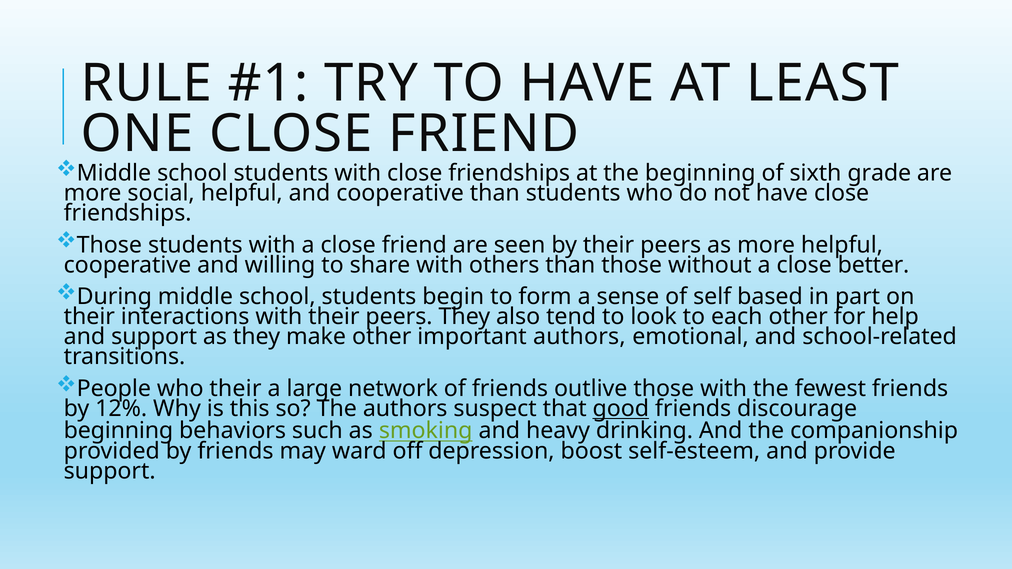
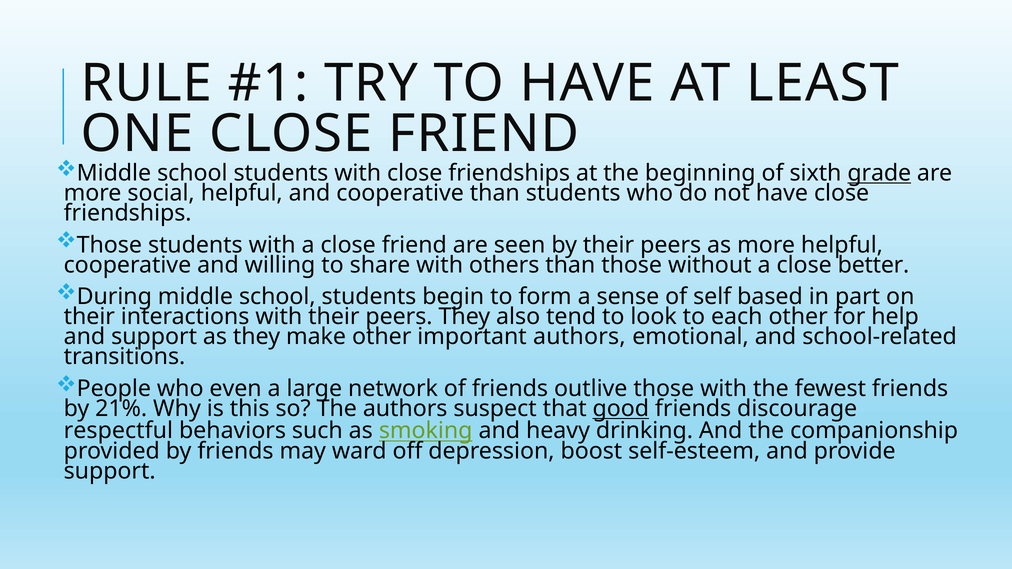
grade underline: none -> present
who their: their -> even
12%: 12% -> 21%
beginning at (118, 431): beginning -> respectful
